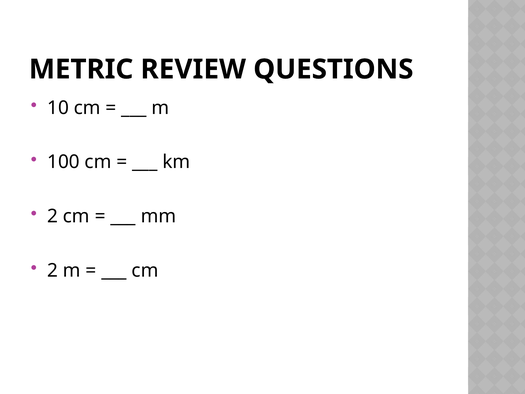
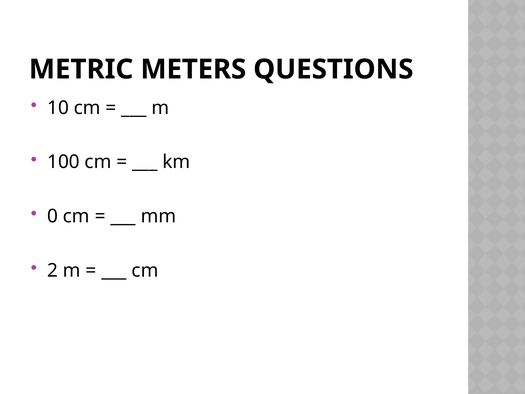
REVIEW: REVIEW -> METERS
2 at (53, 216): 2 -> 0
